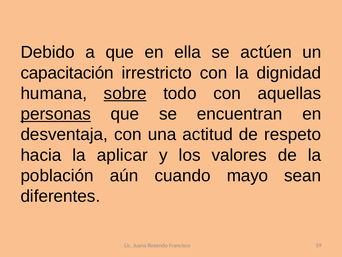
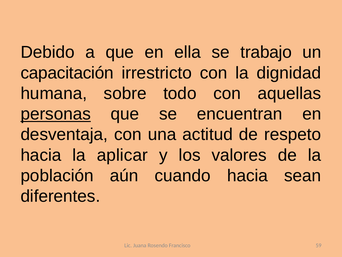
actúen: actúen -> trabajo
sobre underline: present -> none
cuando mayo: mayo -> hacia
